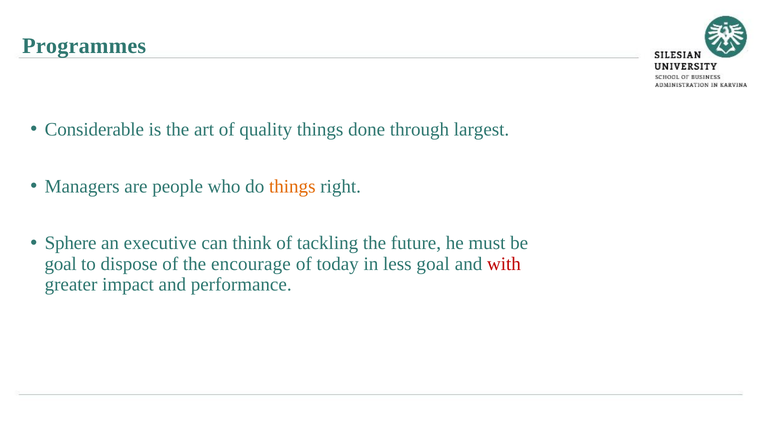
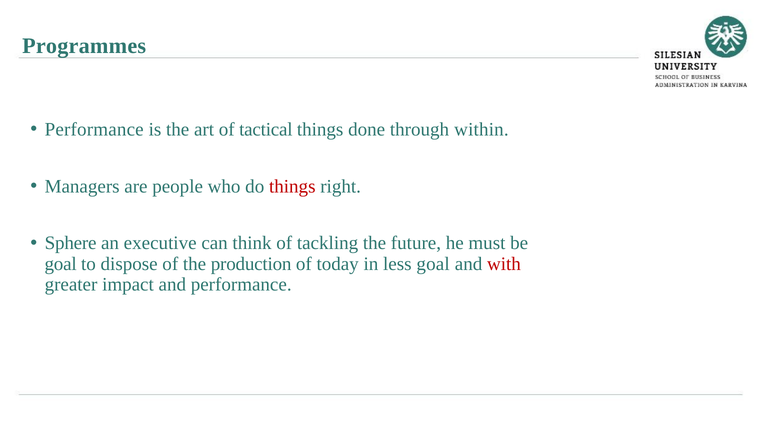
Considerable at (94, 129): Considerable -> Performance
quality: quality -> tactical
largest: largest -> within
things at (292, 186) colour: orange -> red
encourage: encourage -> production
